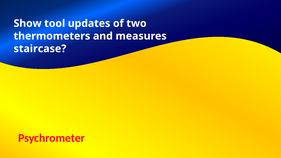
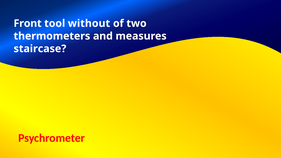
Show: Show -> Front
updates: updates -> without
